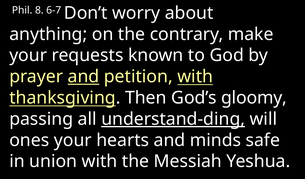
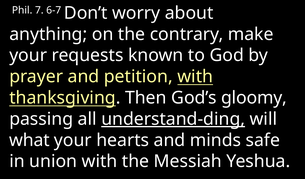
8: 8 -> 7
and at (83, 76) underline: present -> none
ones: ones -> what
